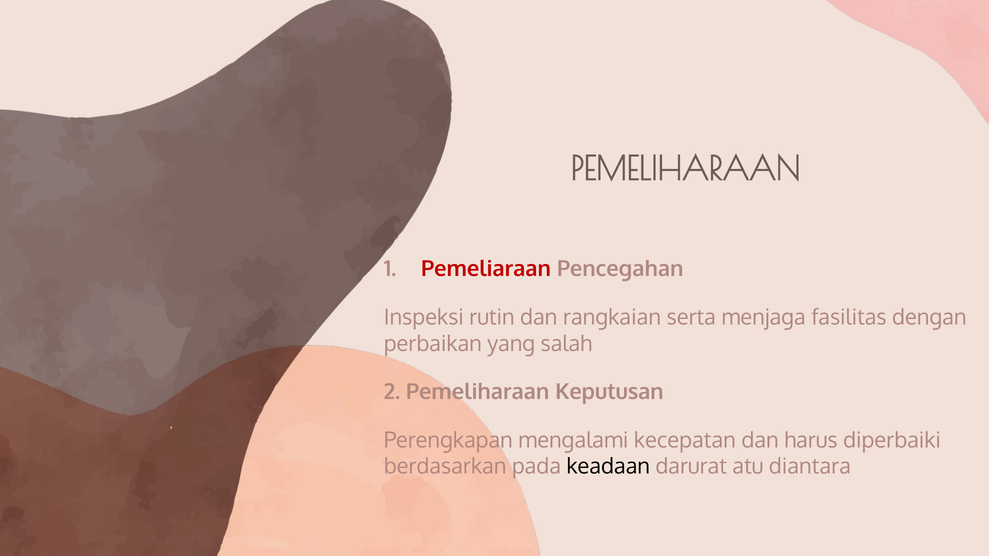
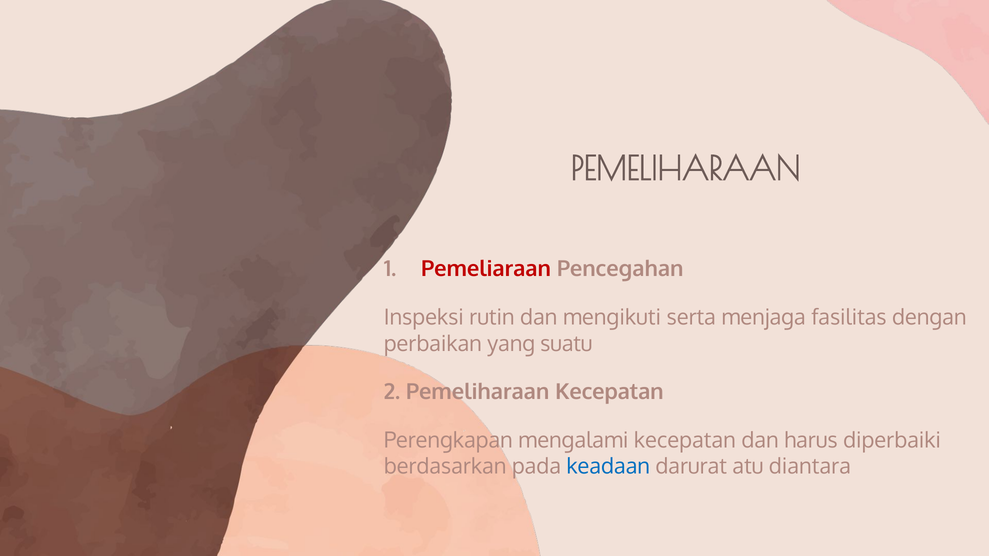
rangkaian: rangkaian -> mengikuti
salah: salah -> suatu
Pemeliharaan Keputusan: Keputusan -> Kecepatan
keadaan colour: black -> blue
